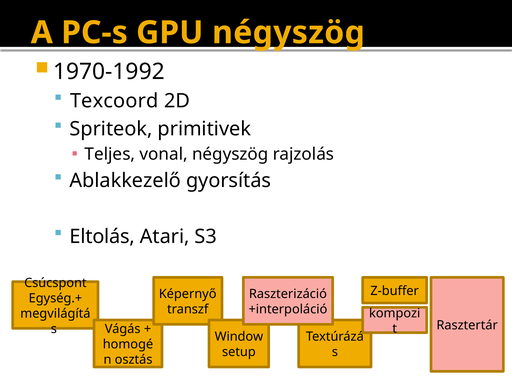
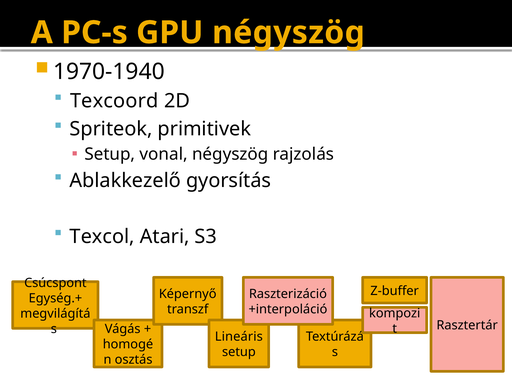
1970-1992: 1970-1992 -> 1970-1940
Teljes at (110, 154): Teljes -> Setup
Eltolás: Eltolás -> Texcol
Window: Window -> Lineáris
